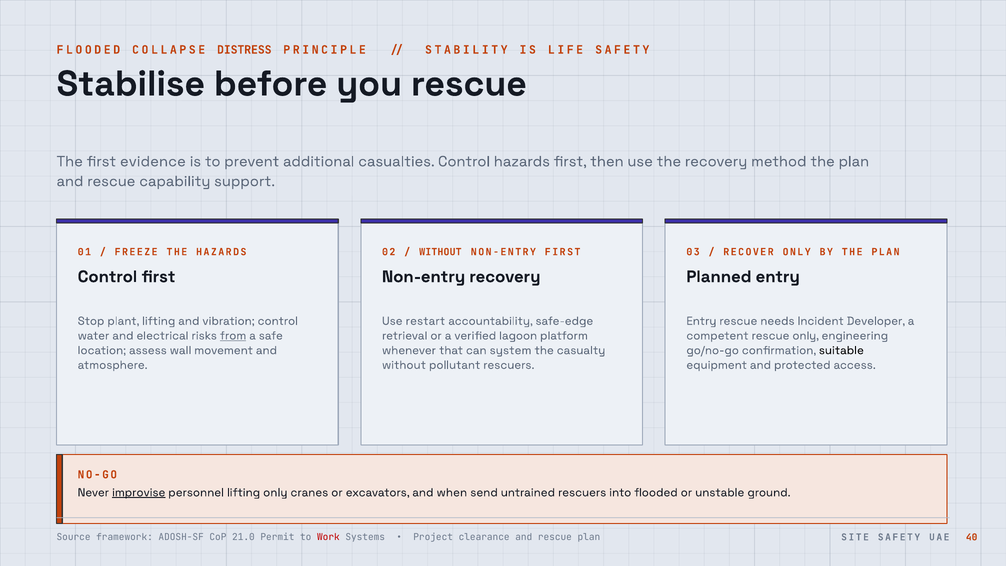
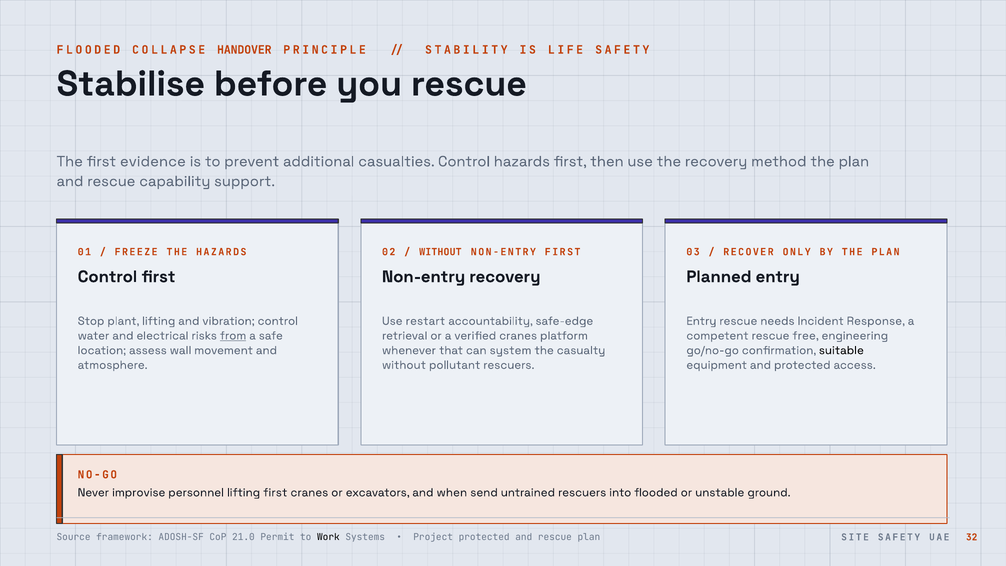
DISTRESS: DISTRESS -> HANDOVER
Developer: Developer -> Response
verified lagoon: lagoon -> cranes
rescue only: only -> free
improvise underline: present -> none
lifting only: only -> first
Work colour: red -> black
Project clearance: clearance -> protected
40: 40 -> 32
